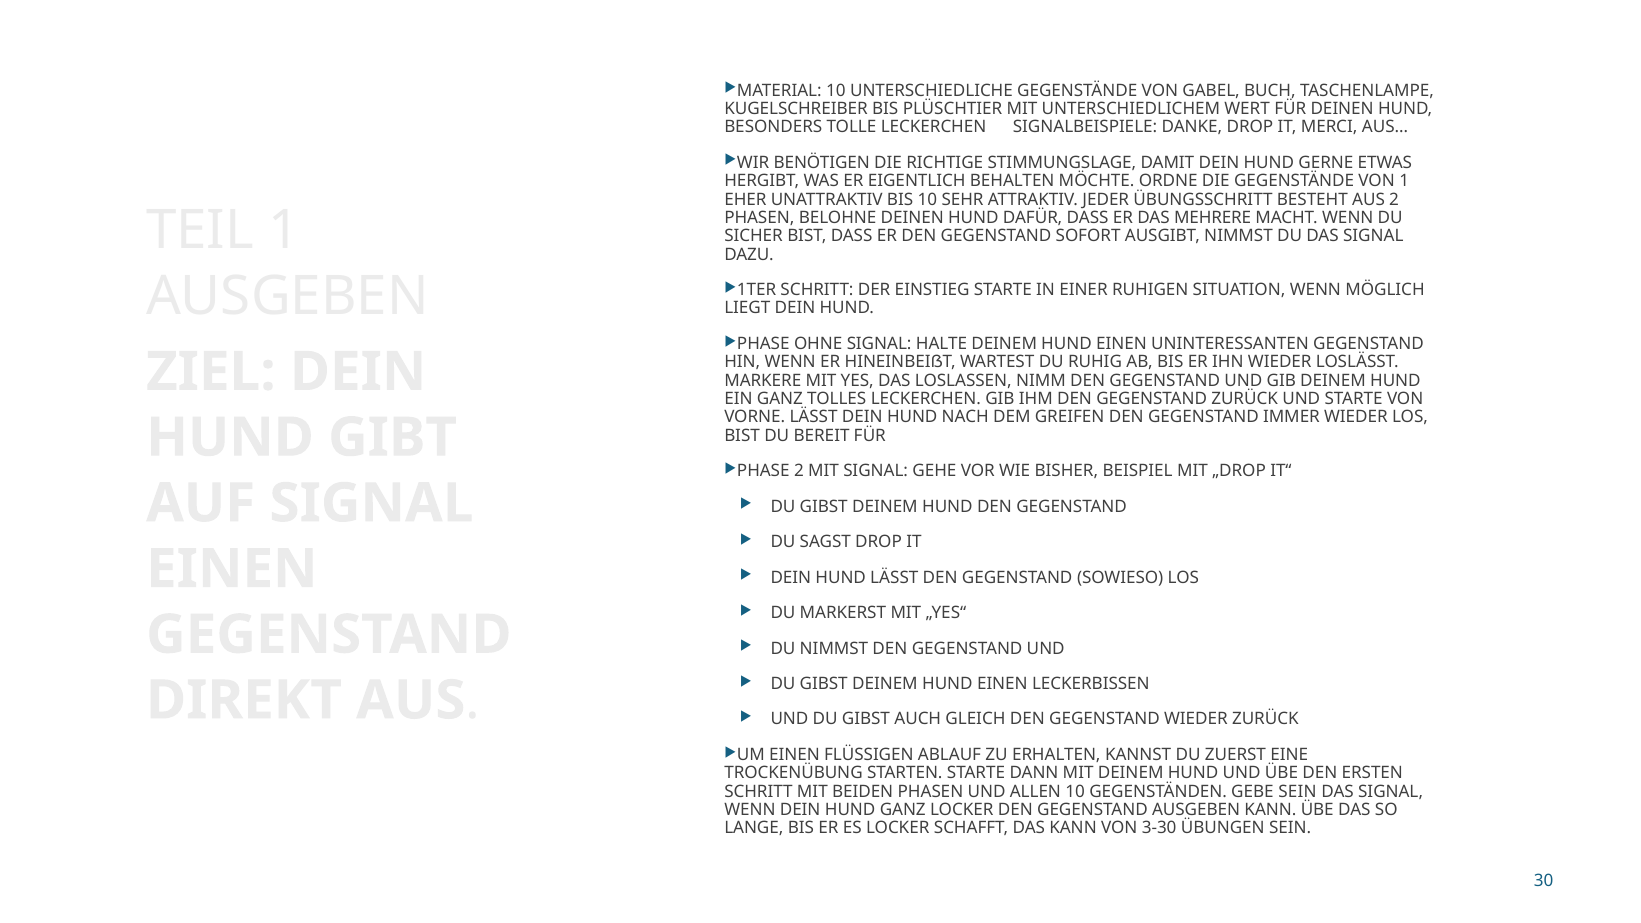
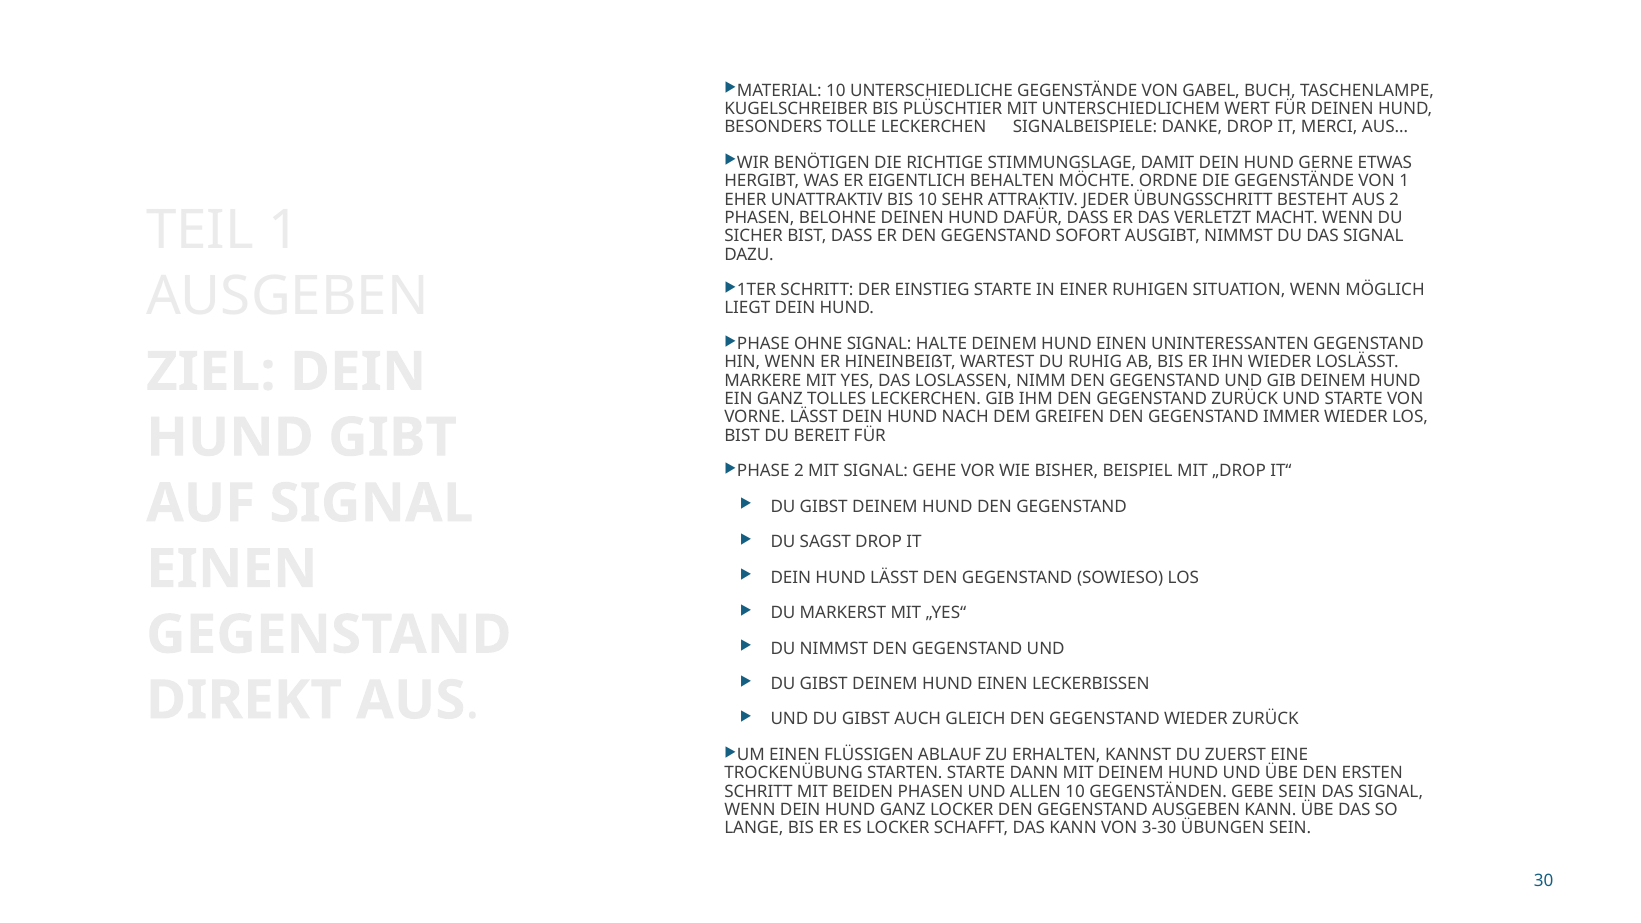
MEHRERE: MEHRERE -> VERLETZT
